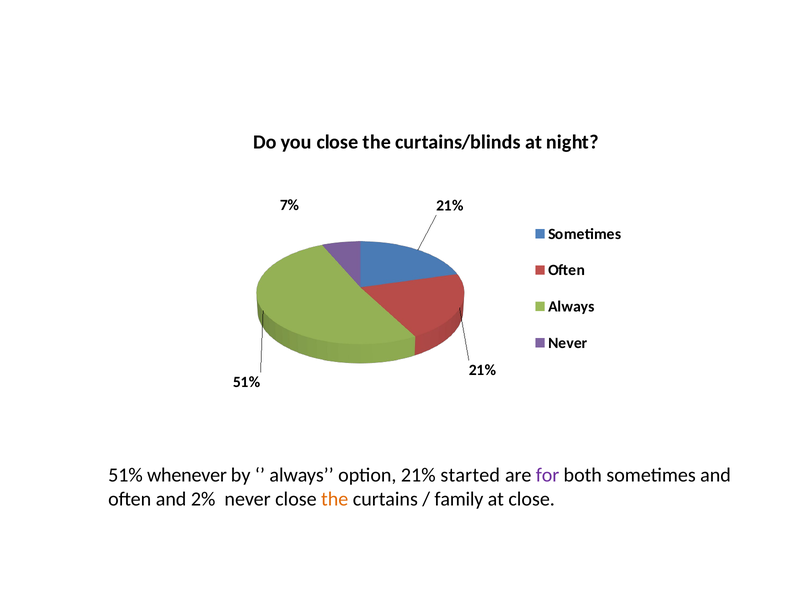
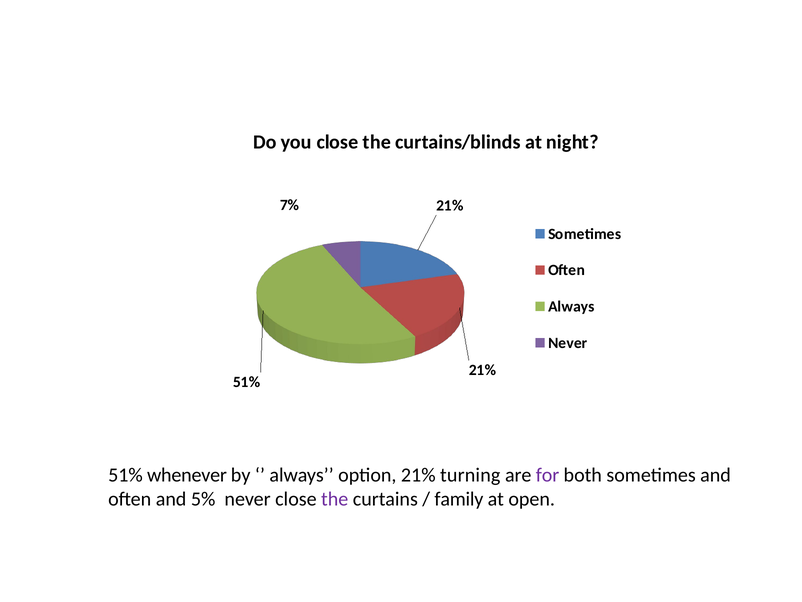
started: started -> turning
2%: 2% -> 5%
the at (335, 499) colour: orange -> purple
at close: close -> open
